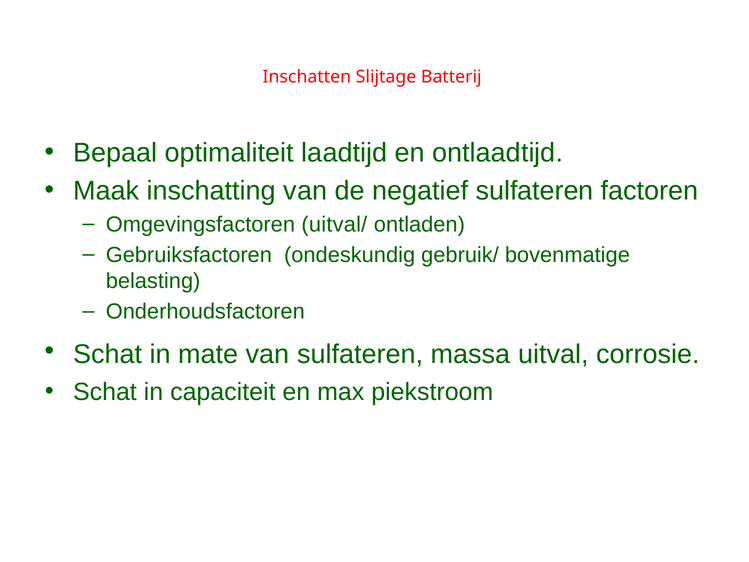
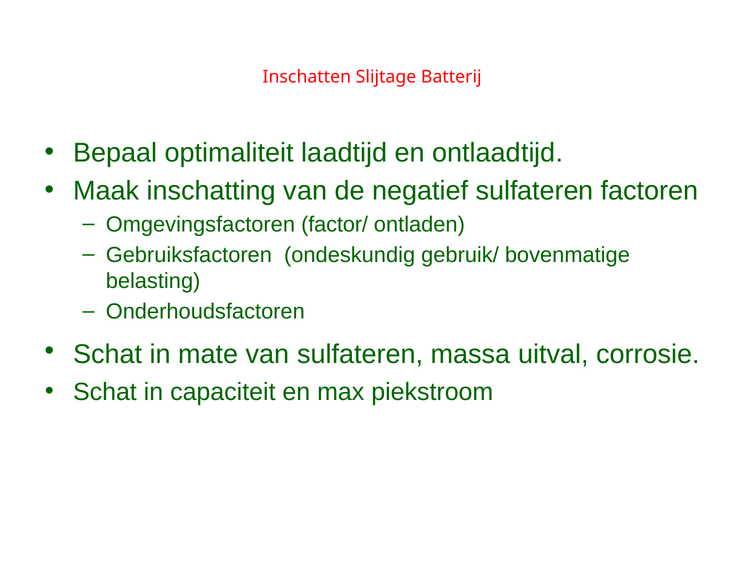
uitval/: uitval/ -> factor/
